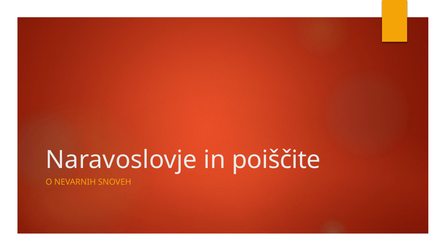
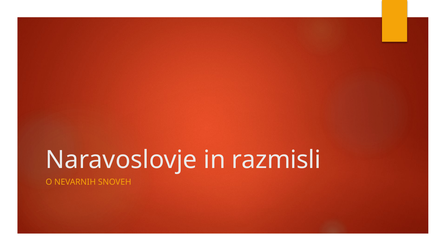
poiščite: poiščite -> razmisli
